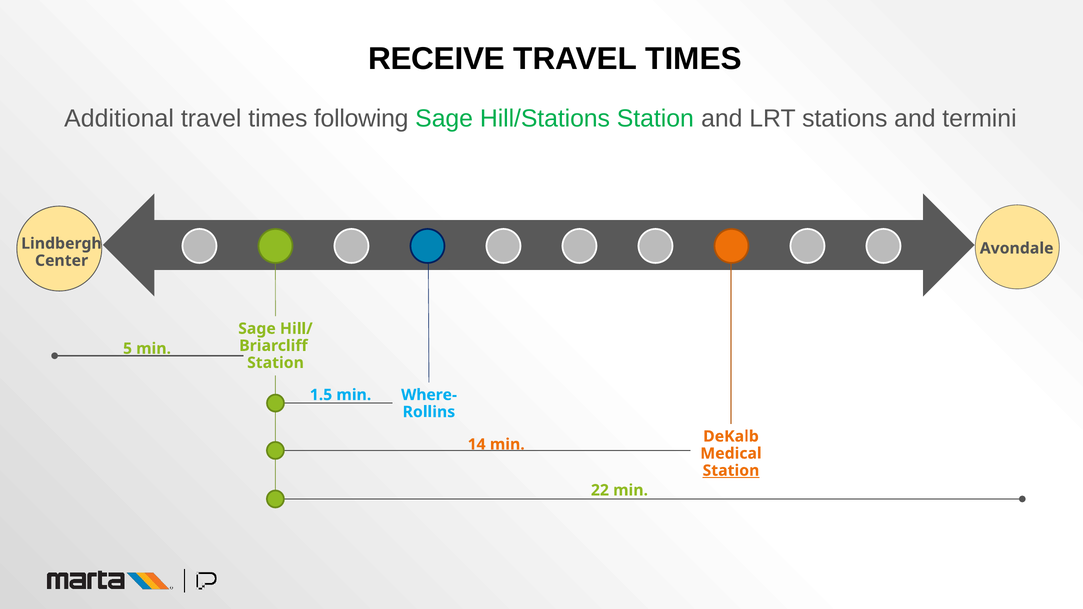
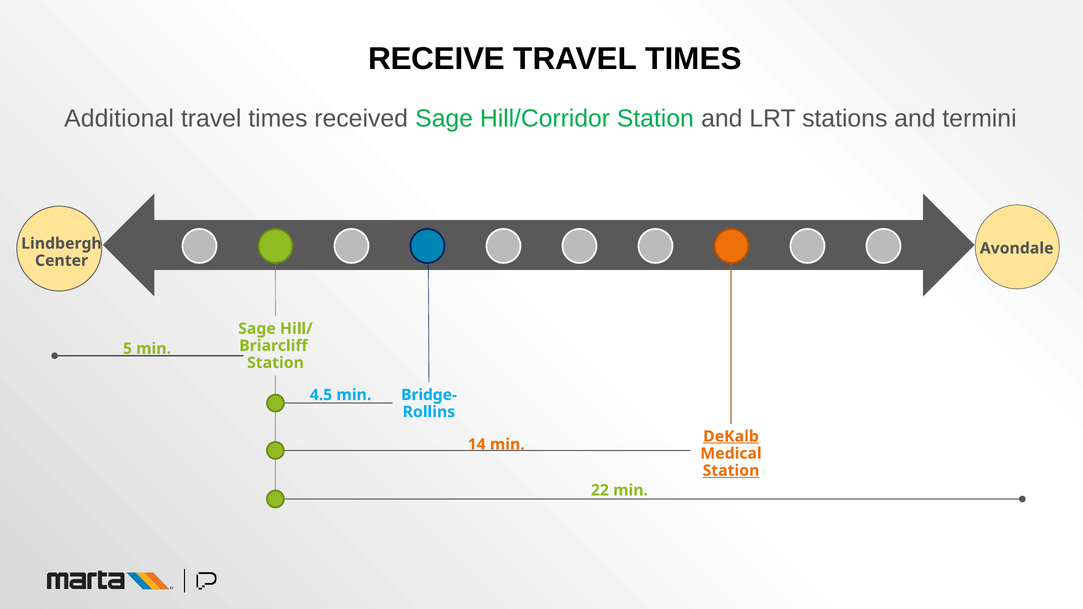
following: following -> received
Hill/Stations: Hill/Stations -> Hill/Corridor
1.5: 1.5 -> 4.5
Where-: Where- -> Bridge-
DeKalb underline: none -> present
